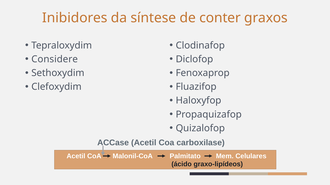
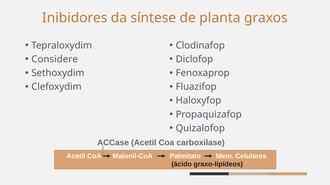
conter: conter -> planta
